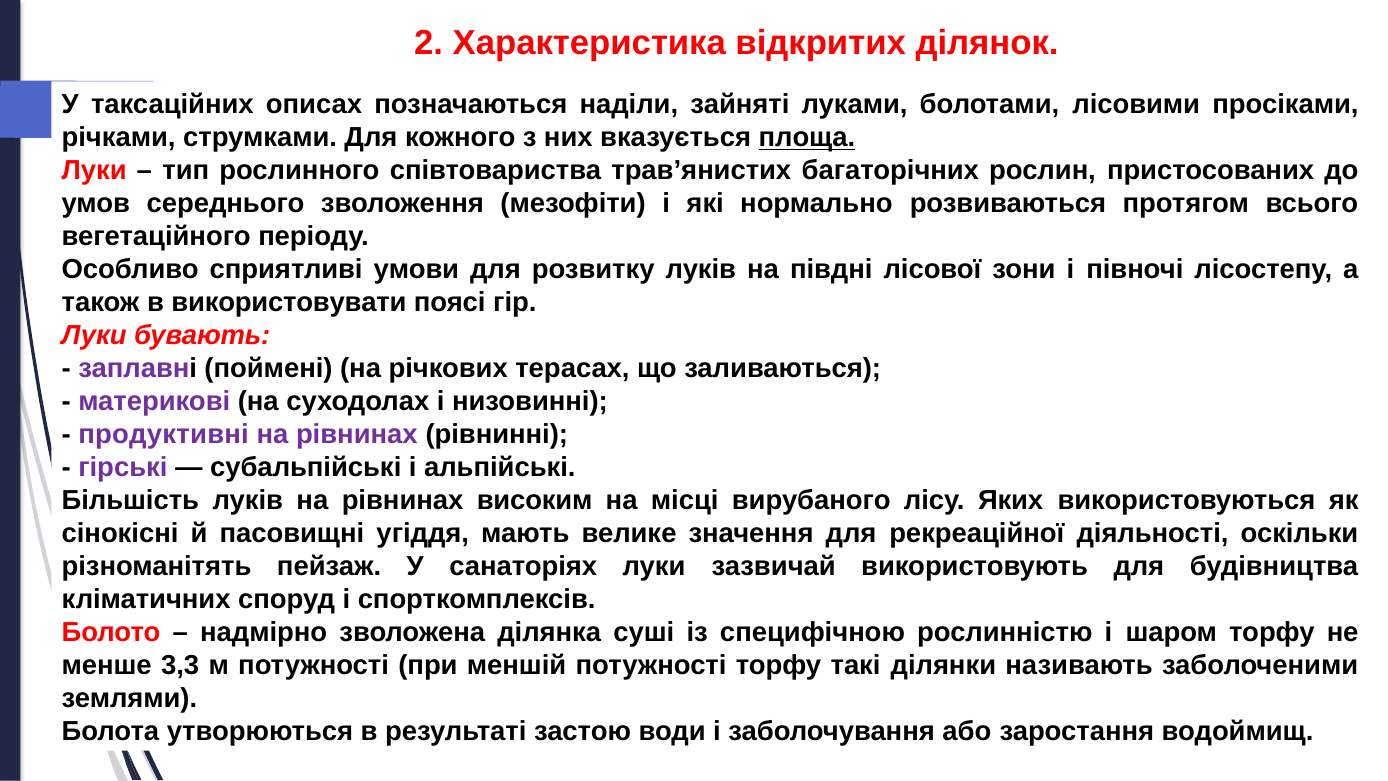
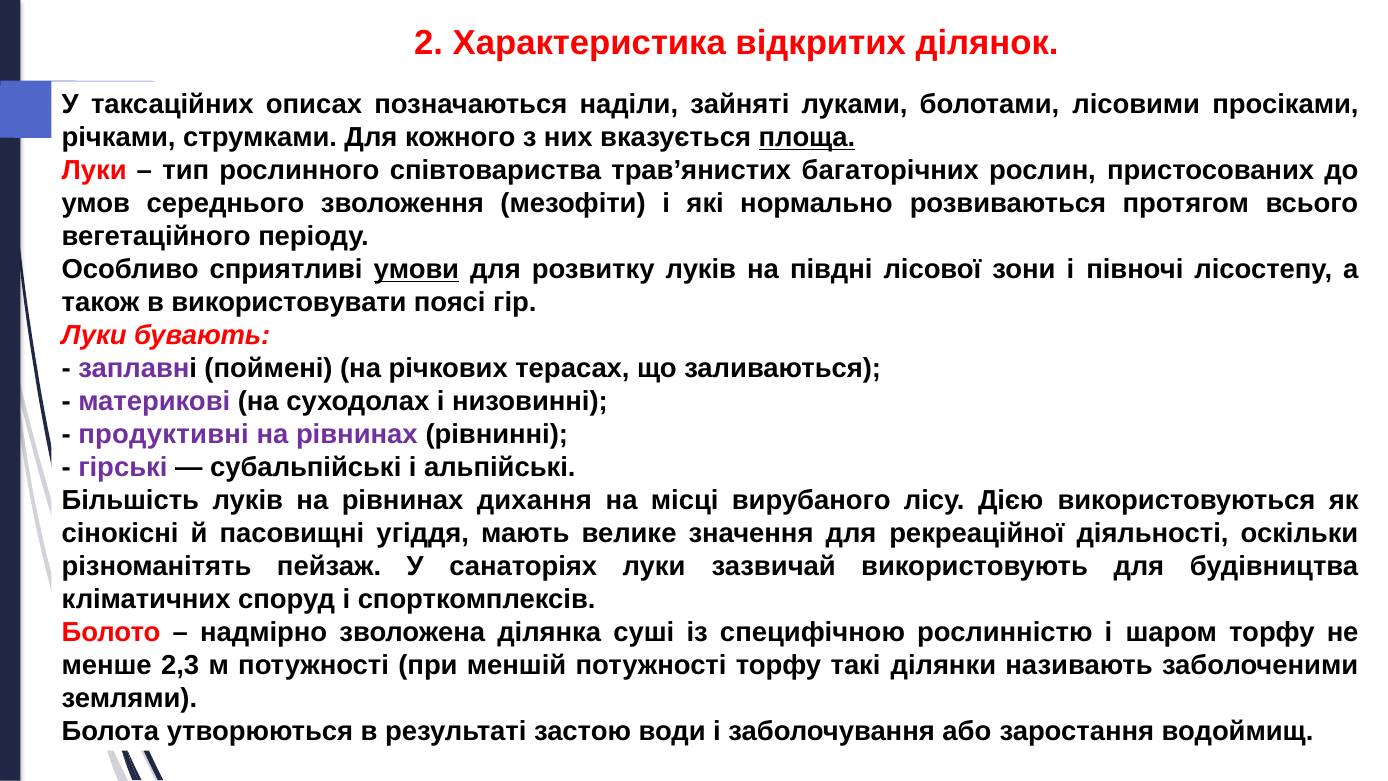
умови underline: none -> present
високим: високим -> дихання
Яких: Яких -> Дією
3,3: 3,3 -> 2,3
